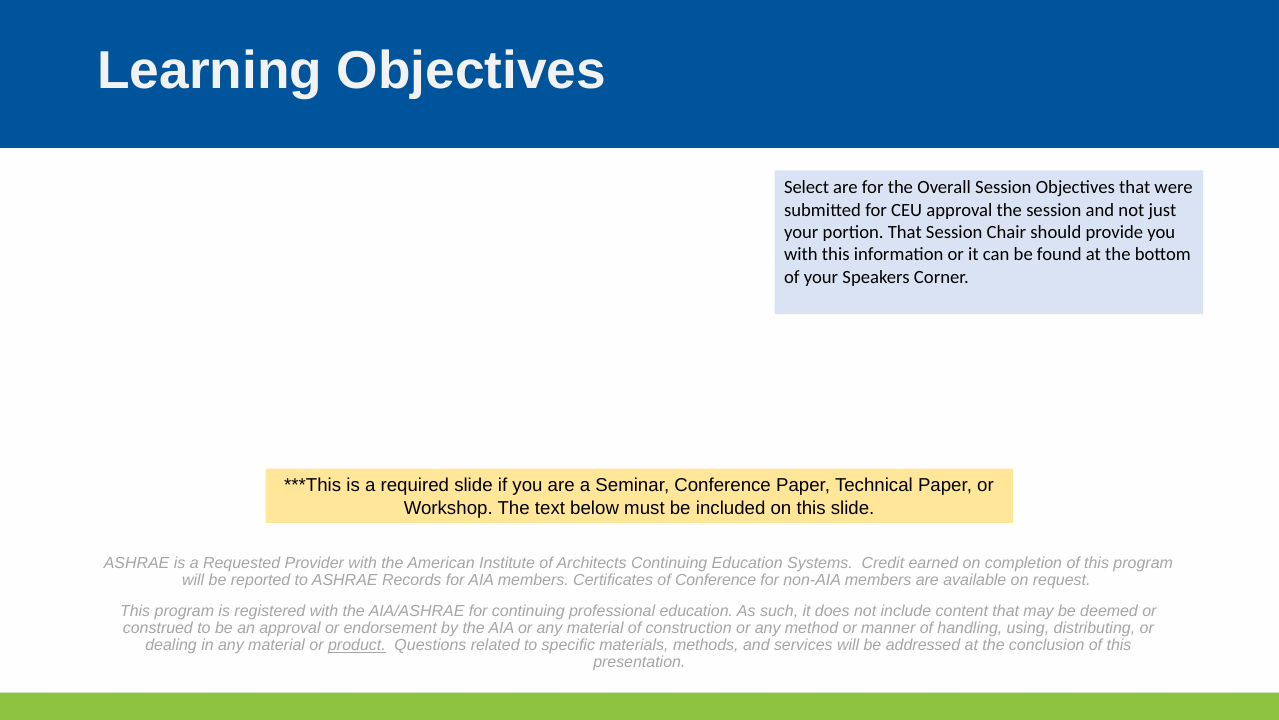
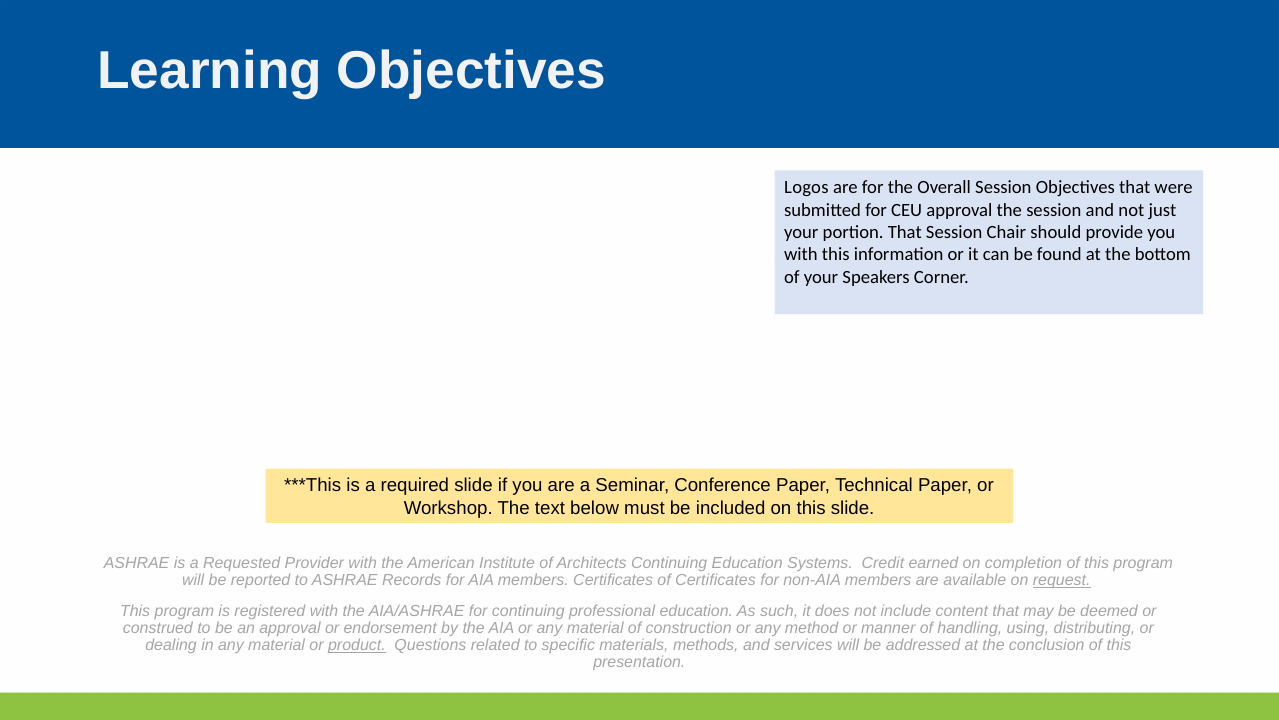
Select: Select -> Logos
of Conference: Conference -> Certificates
request underline: none -> present
